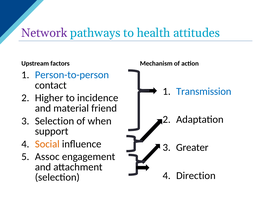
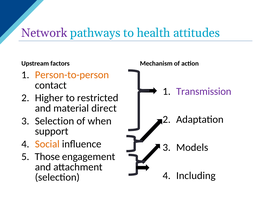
Person-to-person colour: blue -> orange
Transmission colour: blue -> purple
incidence: incidence -> restricted
friend: friend -> direct
Greater: Greater -> Models
Assoc: Assoc -> Those
Direction: Direction -> Including
